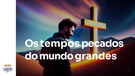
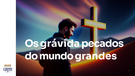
tempos: tempos -> grávida
